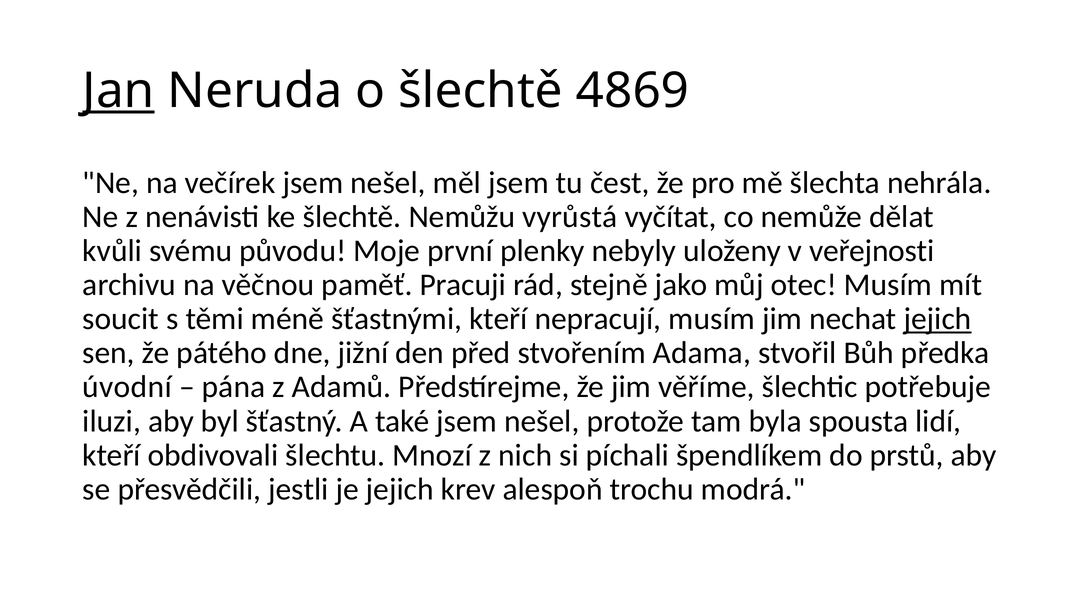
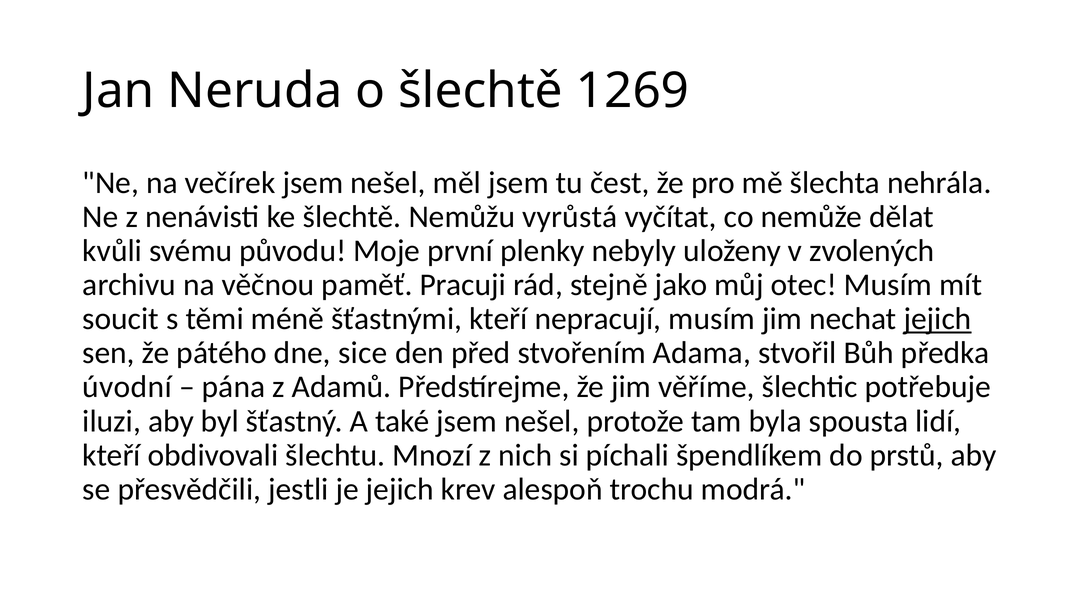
Jan underline: present -> none
4869: 4869 -> 1269
veřejnosti: veřejnosti -> zvolených
jižní: jižní -> sice
